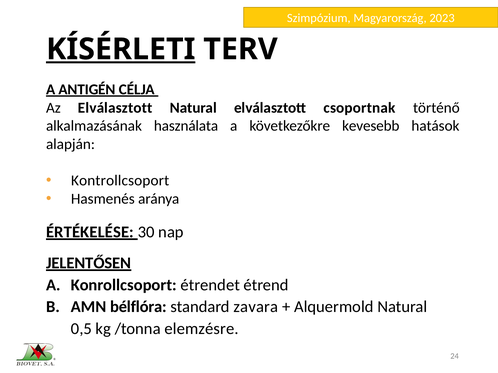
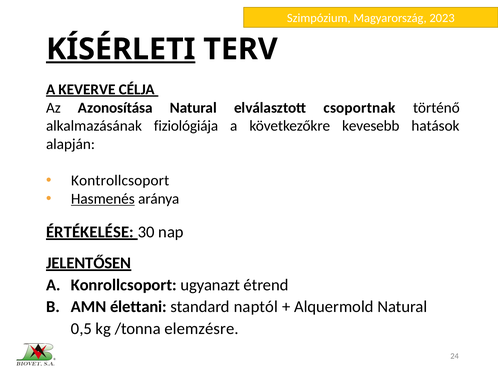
ANTIGÉN: ANTIGÉN -> KEVERVE
Az Elválasztott: Elválasztott -> Azonosítása
használata: használata -> fiziológiája
Hasmenés underline: none -> present
étrendet: étrendet -> ugyanazt
bélflóra: bélflóra -> élettani
zavara: zavara -> naptól
